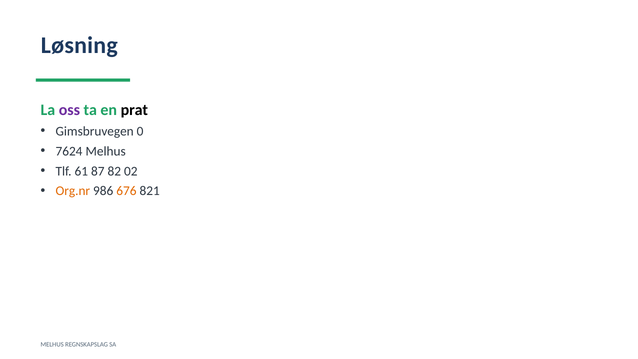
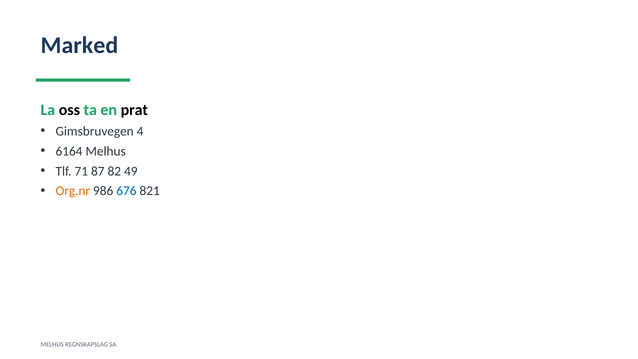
Løsning: Løsning -> Marked
oss colour: purple -> black
0: 0 -> 4
7624: 7624 -> 6164
61: 61 -> 71
02: 02 -> 49
676 colour: orange -> blue
